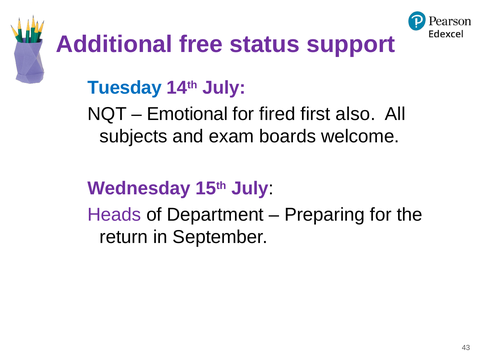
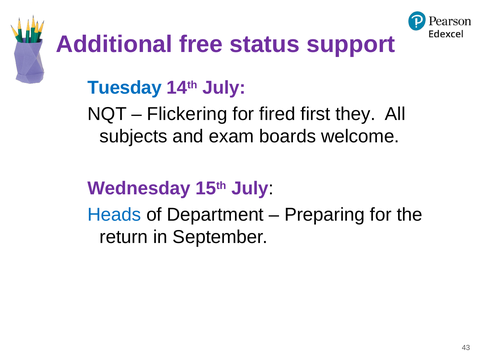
Emotional: Emotional -> Flickering
also: also -> they
Heads colour: purple -> blue
